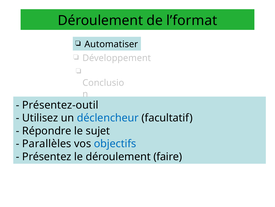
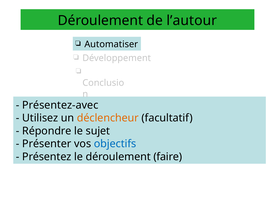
l’format: l’format -> l’autour
Présentez-outil: Présentez-outil -> Présentez-avec
déclencheur colour: blue -> orange
Parallèles: Parallèles -> Présenter
